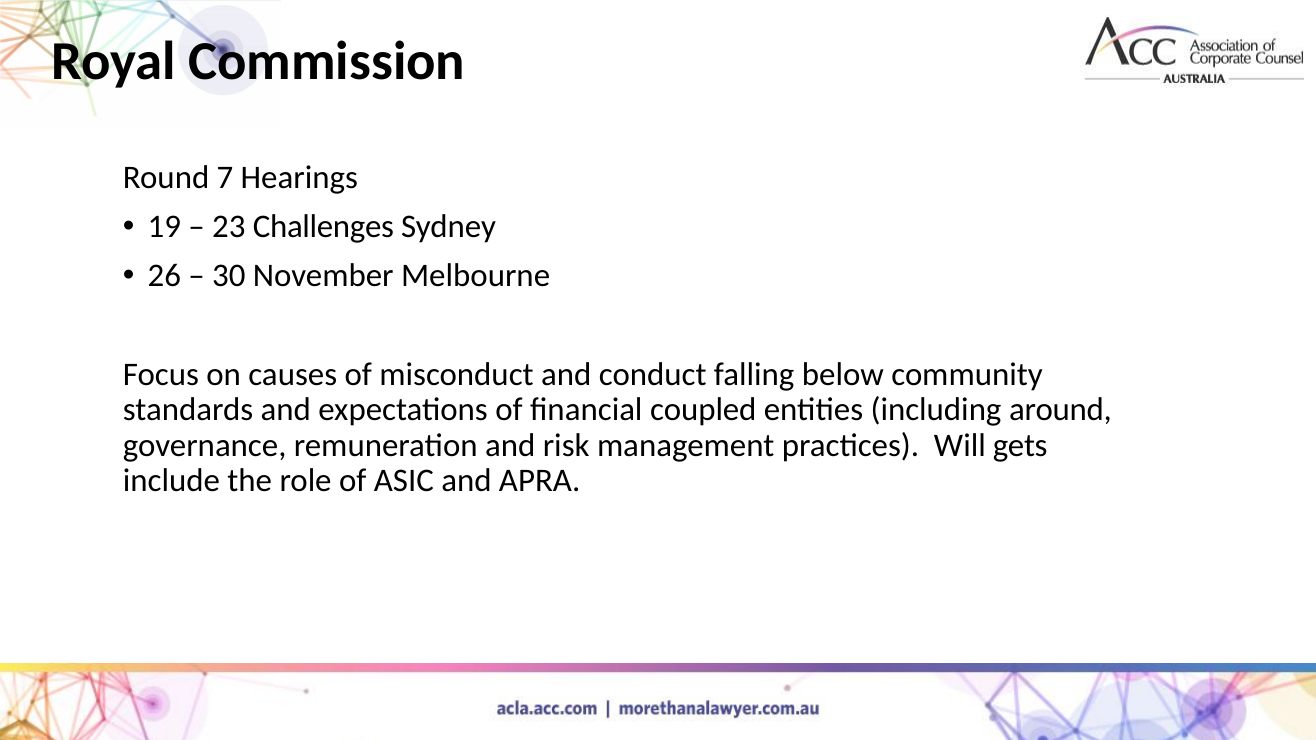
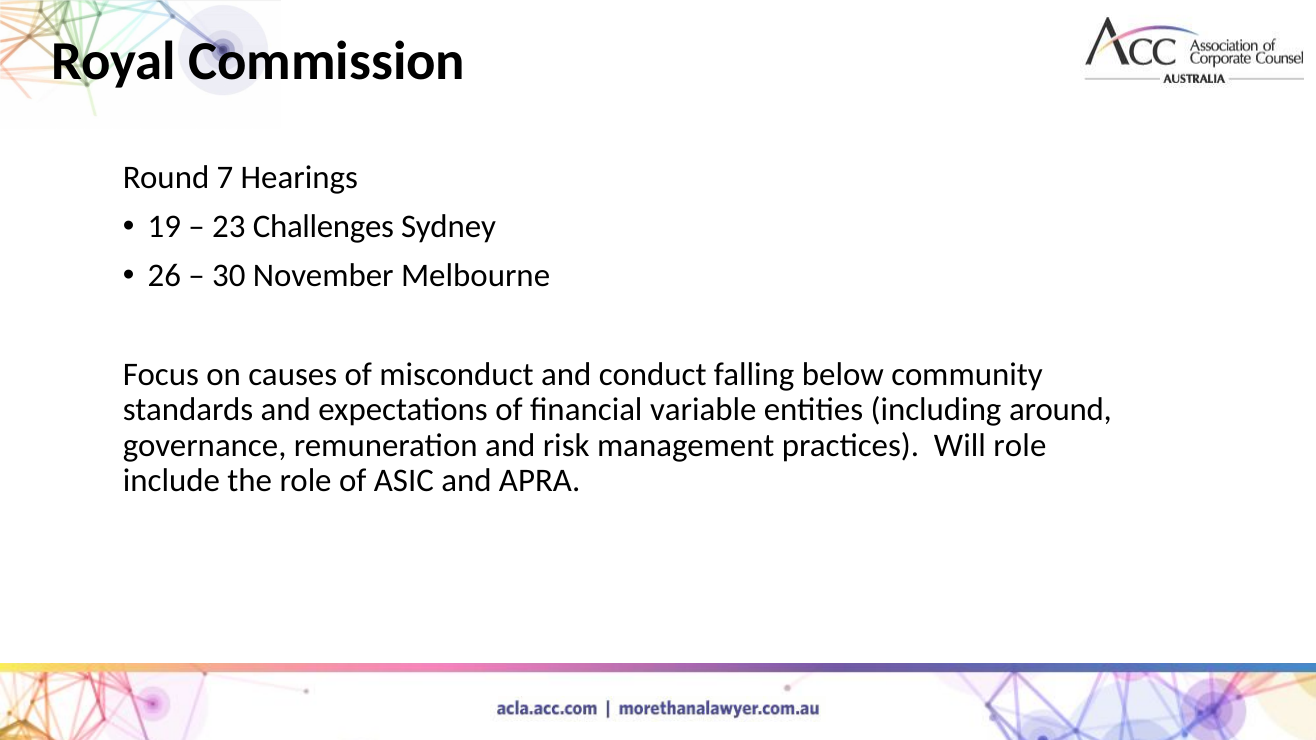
coupled: coupled -> variable
Will gets: gets -> role
